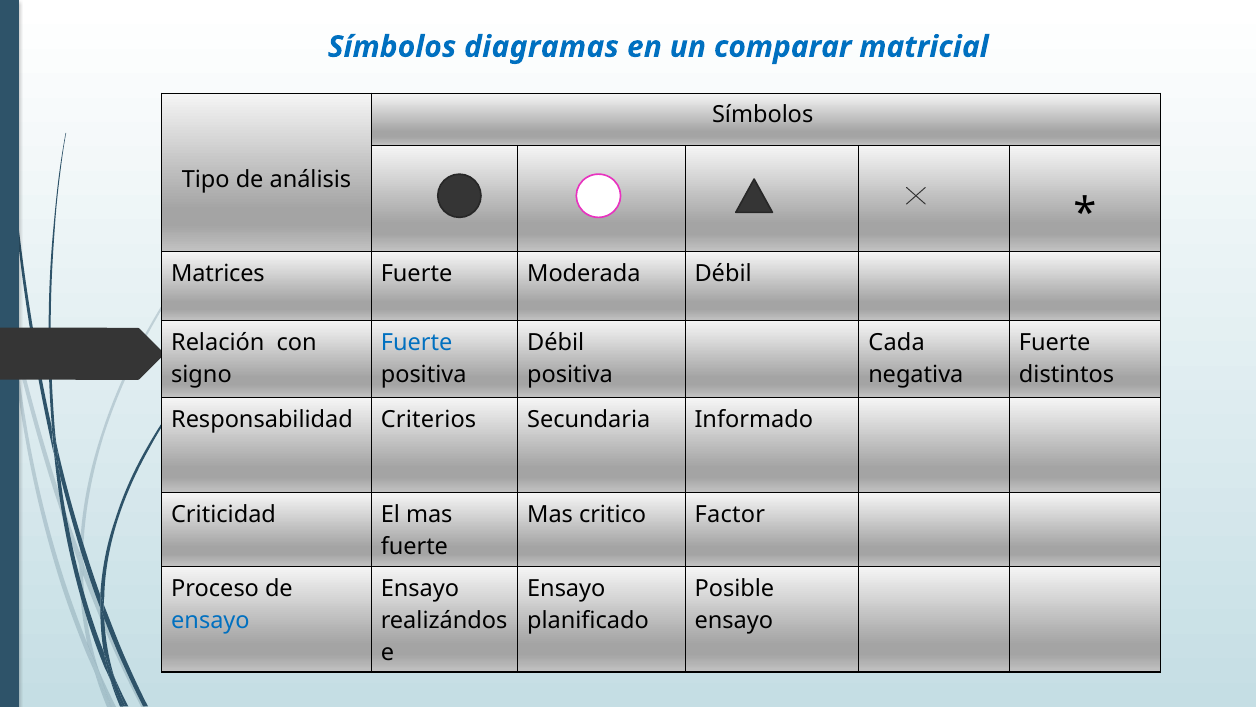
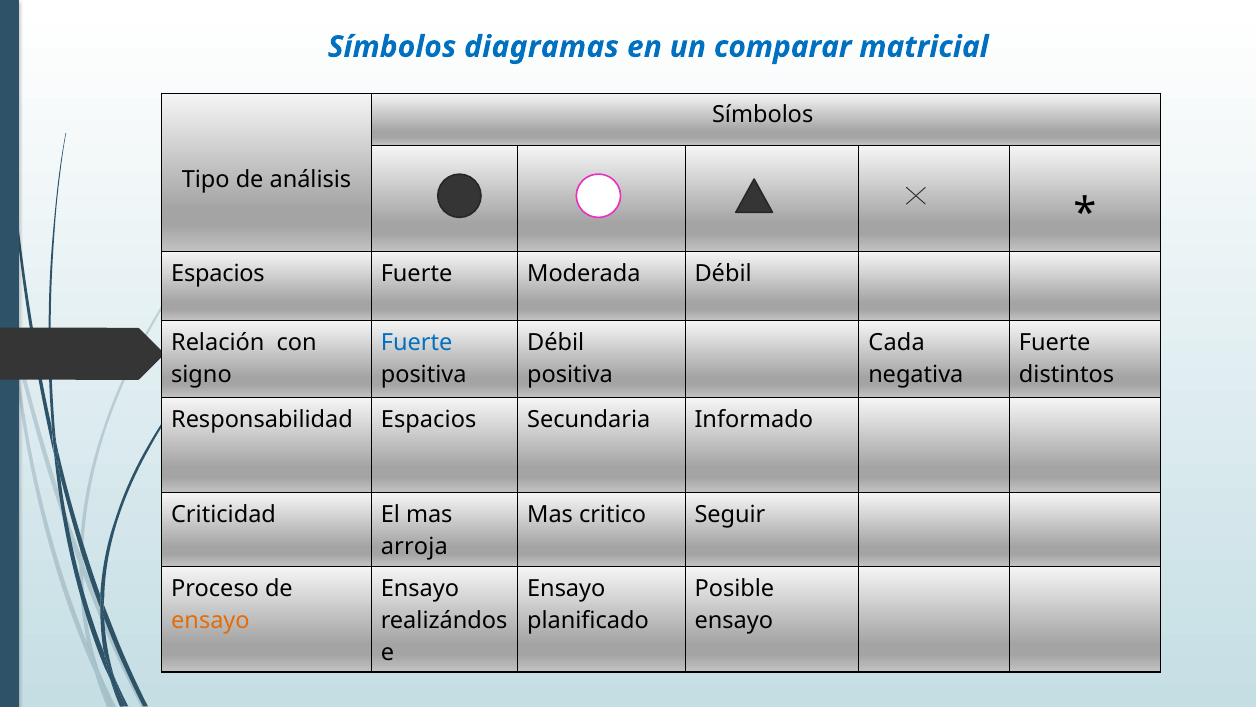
Matrices at (218, 273): Matrices -> Espacios
Responsabilidad Criterios: Criterios -> Espacios
Factor: Factor -> Seguir
fuerte at (414, 546): fuerte -> arroja
ensayo at (210, 620) colour: blue -> orange
